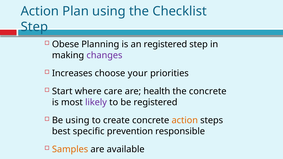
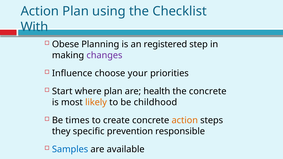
Step at (34, 27): Step -> With
Increases: Increases -> Influence
where care: care -> plan
likely colour: purple -> orange
be registered: registered -> childhood
Be using: using -> times
best: best -> they
Samples colour: orange -> blue
